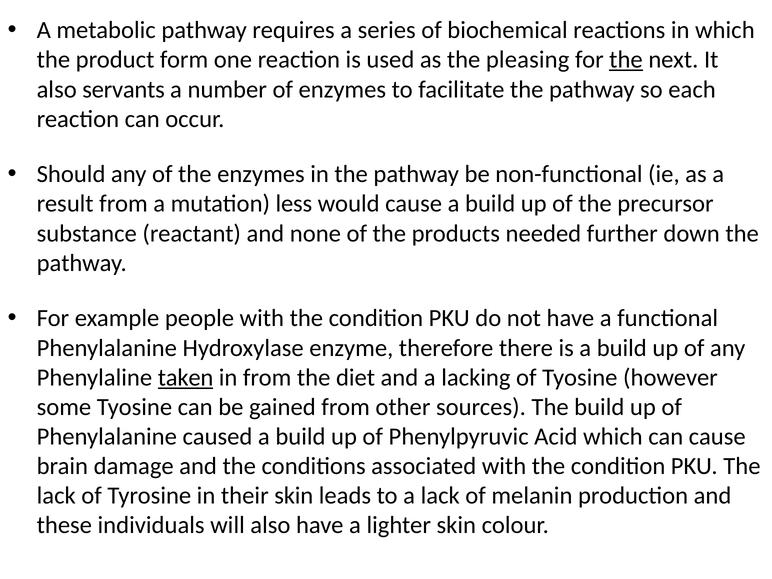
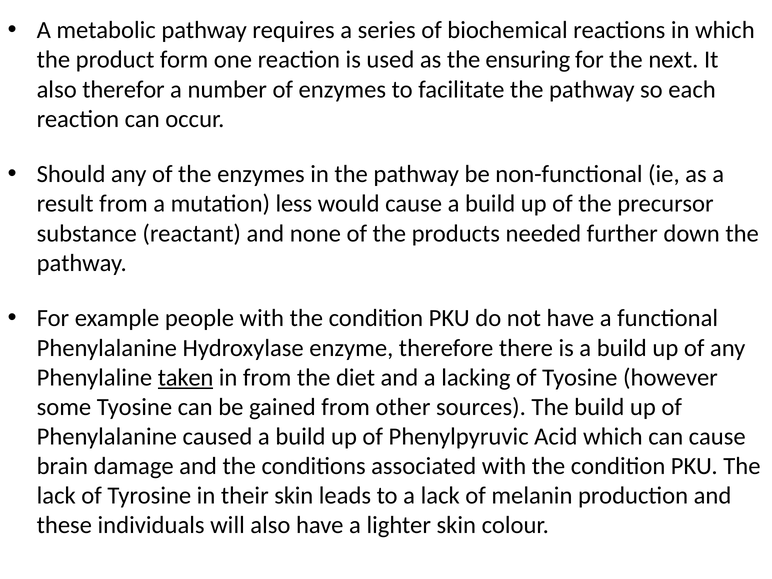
pleasing: pleasing -> ensuring
the at (626, 60) underline: present -> none
servants: servants -> therefor
